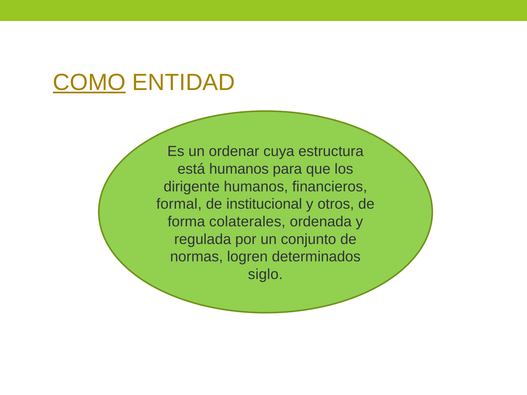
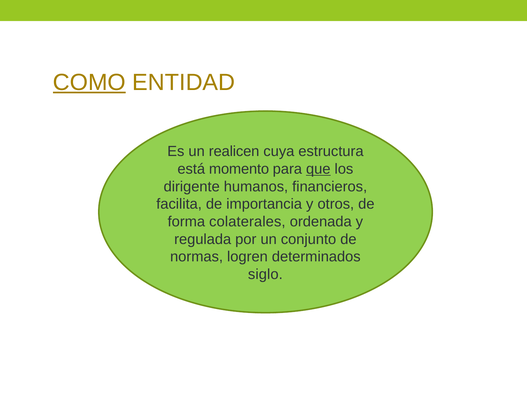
ordenar: ordenar -> realicen
está humanos: humanos -> momento
que underline: none -> present
formal: formal -> facilita
institucional: institucional -> importancia
